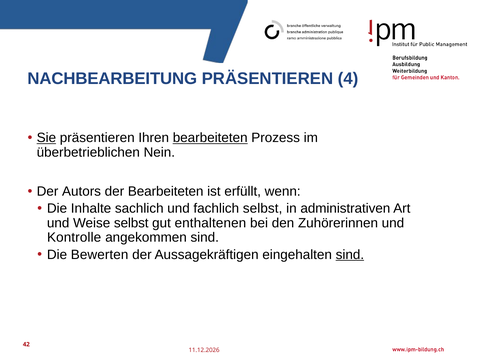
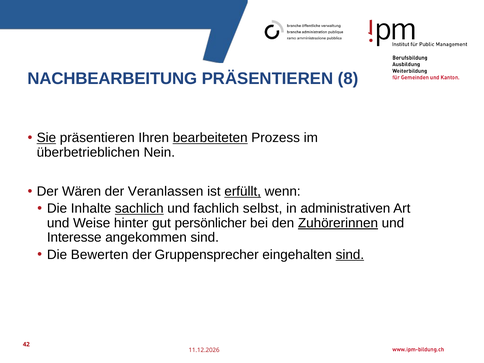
4: 4 -> 8
Autors: Autors -> Wären
der Bearbeiteten: Bearbeiteten -> Veranlassen
erfüllt underline: none -> present
sachlich underline: none -> present
Weise selbst: selbst -> hinter
enthaltenen: enthaltenen -> persönlicher
Zuhörerinnen underline: none -> present
Kontrolle: Kontrolle -> Interesse
Aussagekräftigen: Aussagekräftigen -> Gruppensprecher
